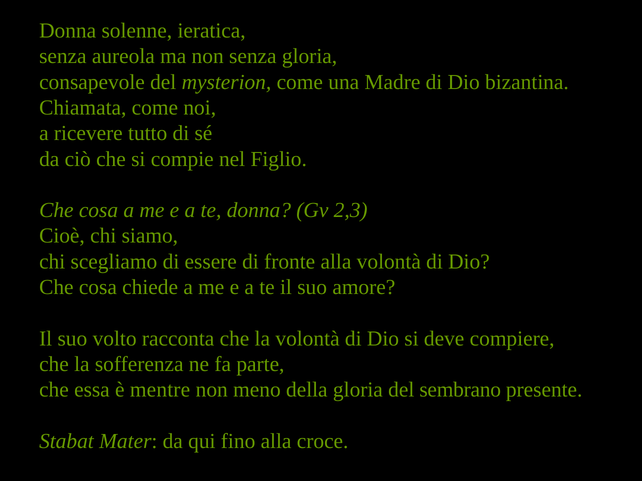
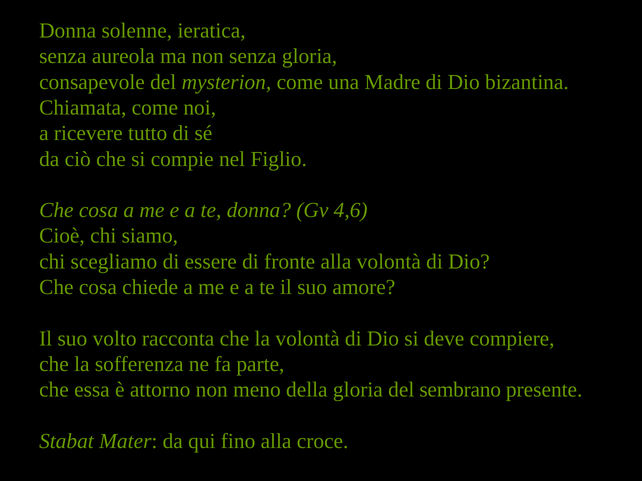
2,3: 2,3 -> 4,6
mentre: mentre -> attorno
